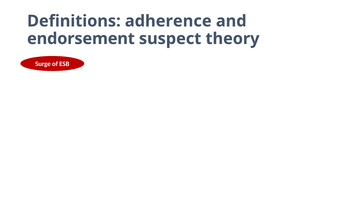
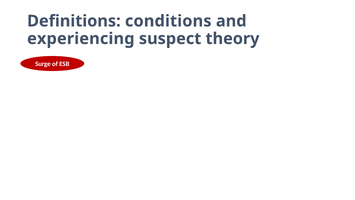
adherence: adherence -> conditions
endorsement: endorsement -> experiencing
